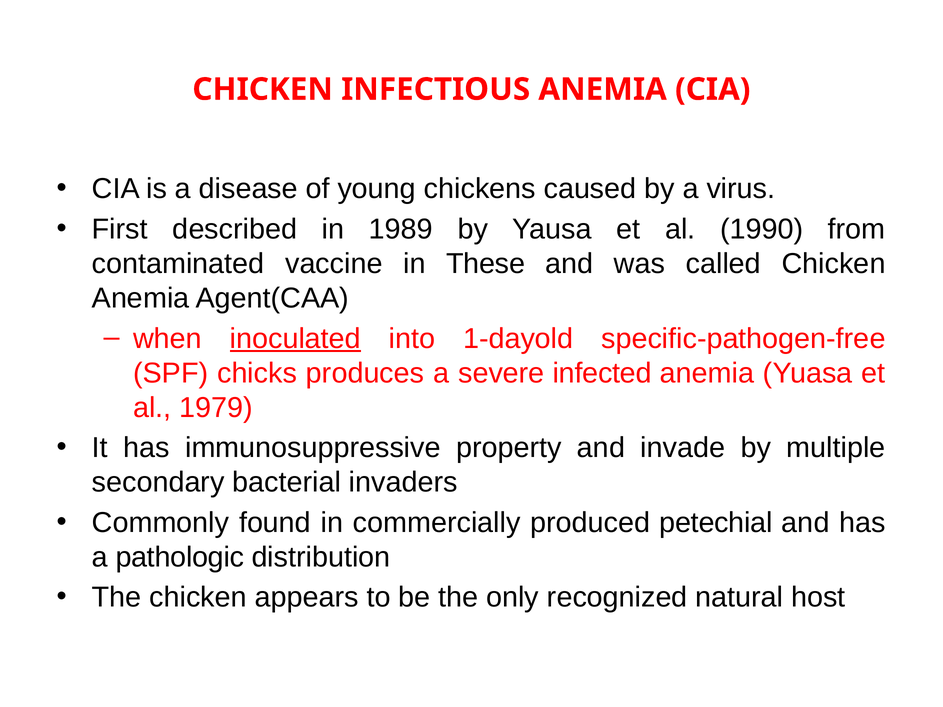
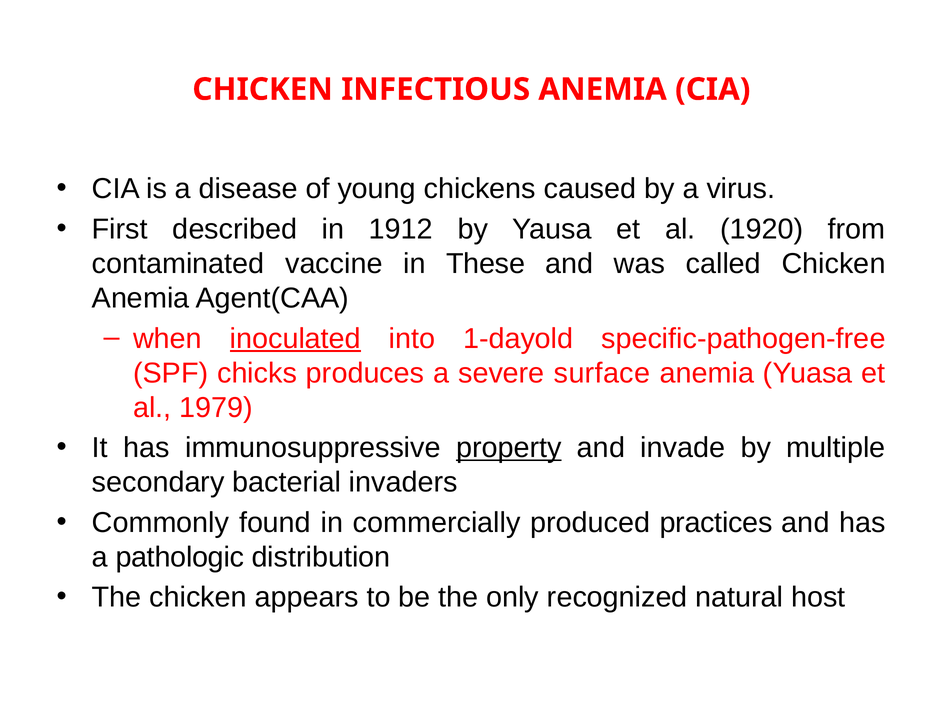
1989: 1989 -> 1912
1990: 1990 -> 1920
infected: infected -> surface
property underline: none -> present
petechial: petechial -> practices
